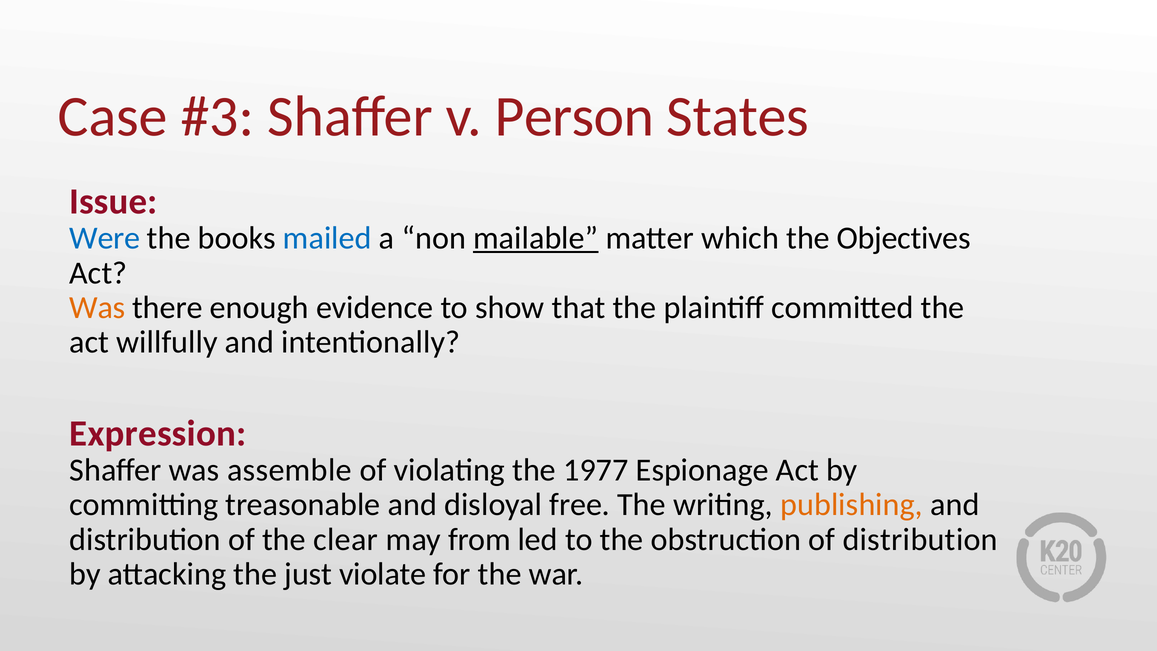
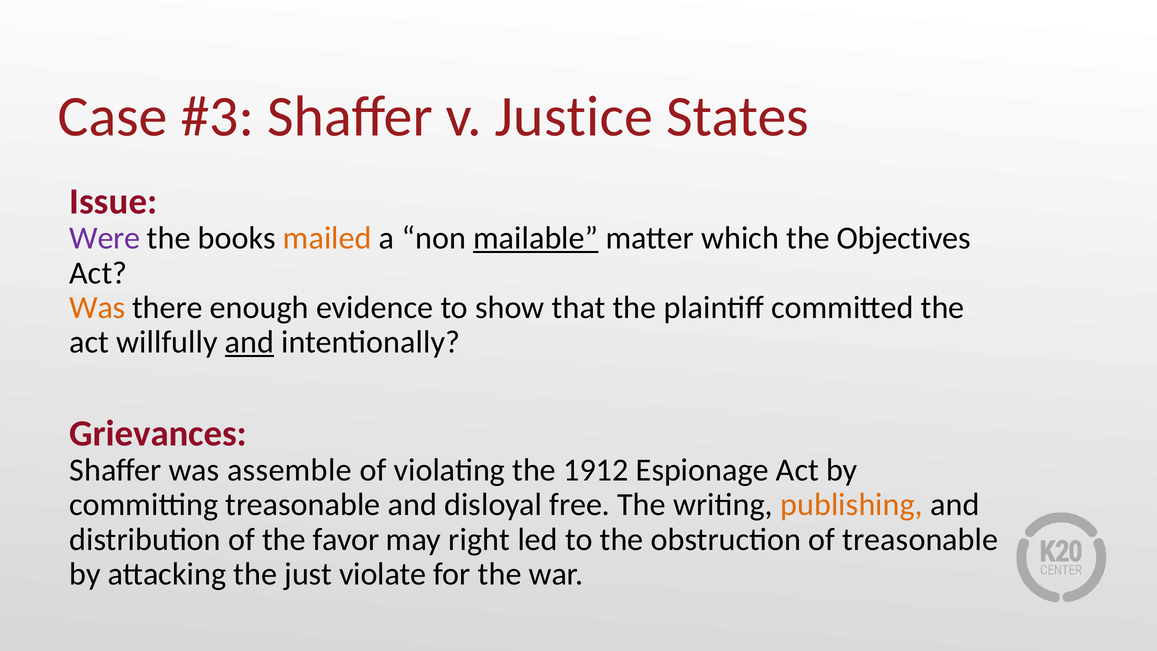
Person: Person -> Justice
Were colour: blue -> purple
mailed colour: blue -> orange
and at (249, 342) underline: none -> present
Expression: Expression -> Grievances
1977: 1977 -> 1912
clear: clear -> favor
from: from -> right
of distribution: distribution -> treasonable
